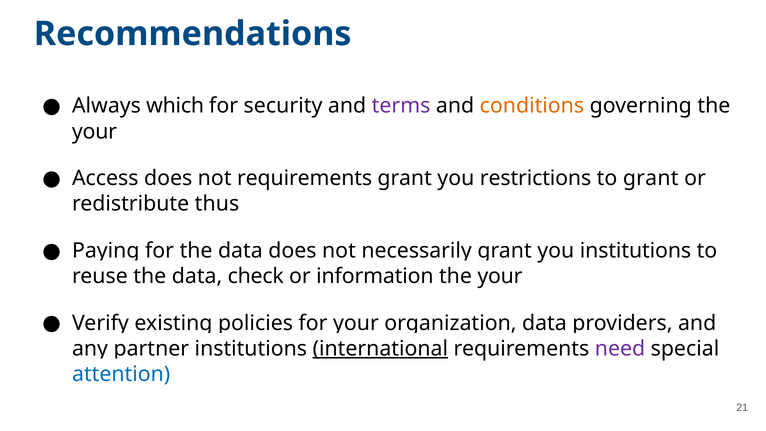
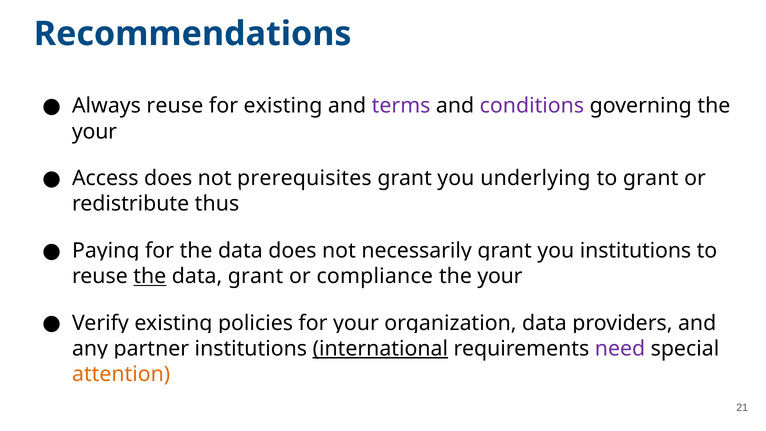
which at (175, 106): which -> reuse
for security: security -> existing
conditions colour: orange -> purple
requirements at (305, 178): requirements -> prerequisites
restrictions: restrictions -> underlying
the at (150, 276) underline: none -> present
data check: check -> grant
information: information -> compliance
attention colour: blue -> orange
